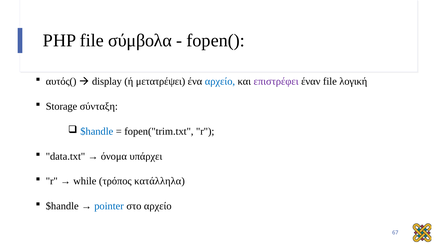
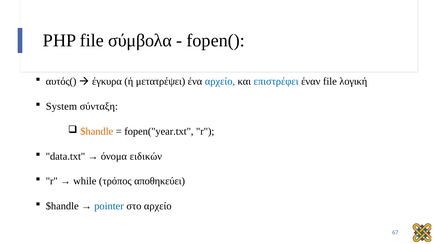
display: display -> έγκυρα
επιστρέφει colour: purple -> blue
Storage: Storage -> System
$handle at (97, 131) colour: blue -> orange
fopen("trim.txt: fopen("trim.txt -> fopen("year.txt
υπάρχει: υπάρχει -> ειδικών
κατάλληλα: κατάλληλα -> αποθηκεύει
